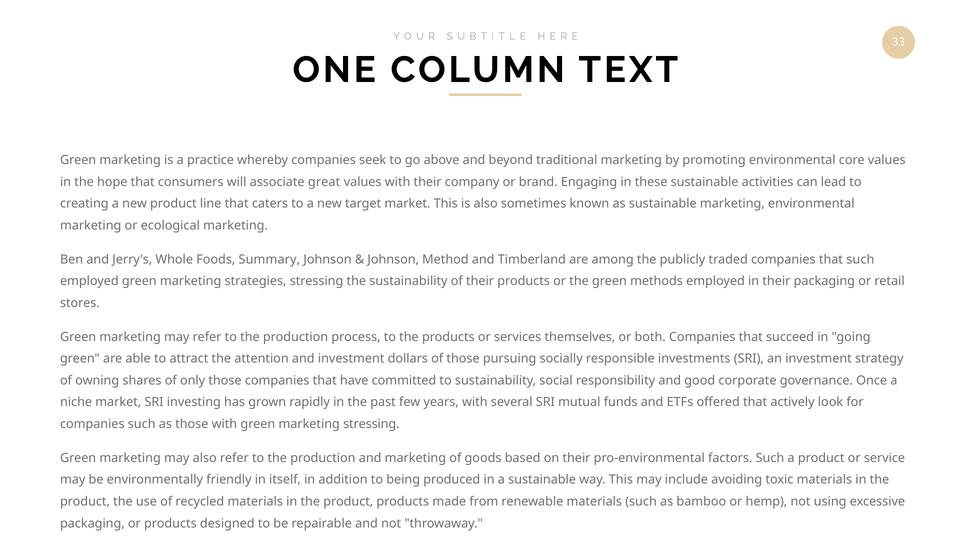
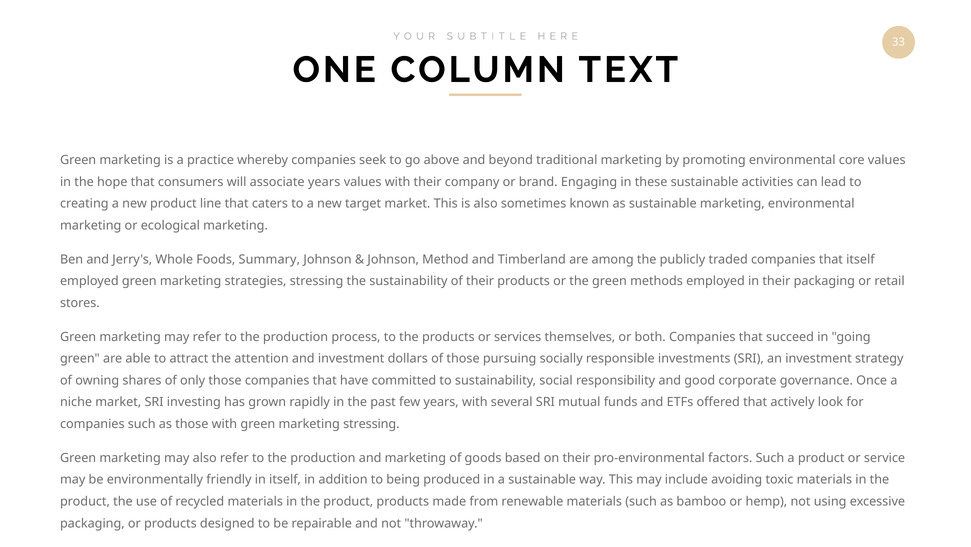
associate great: great -> years
that such: such -> itself
